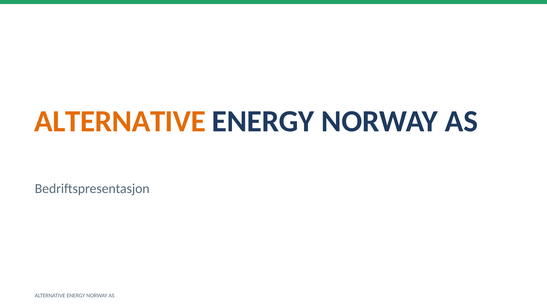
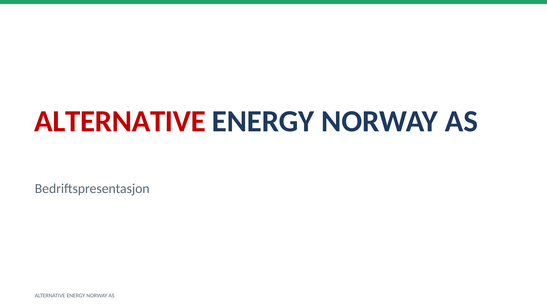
ALTERNATIVE at (120, 121) colour: orange -> red
